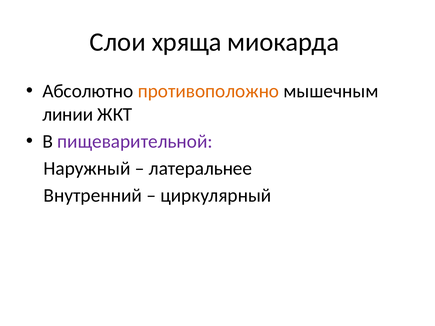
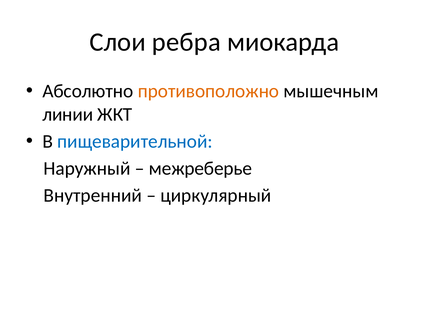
хряща: хряща -> ребра
пищеварительной colour: purple -> blue
латеральнее: латеральнее -> межреберье
